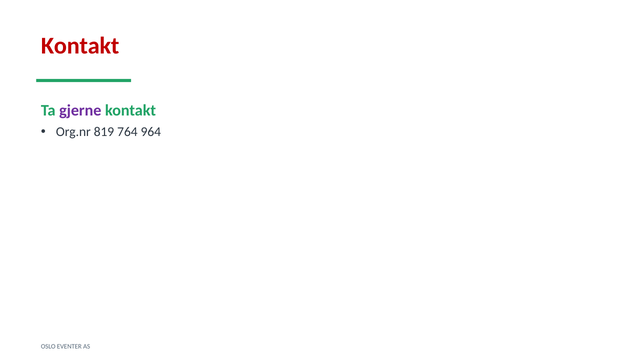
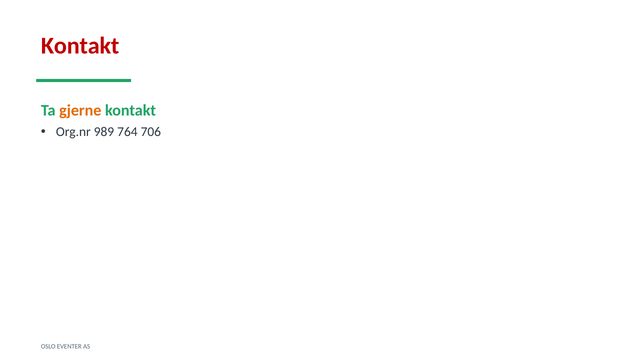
gjerne colour: purple -> orange
819: 819 -> 989
964: 964 -> 706
